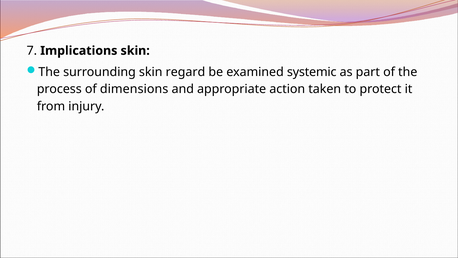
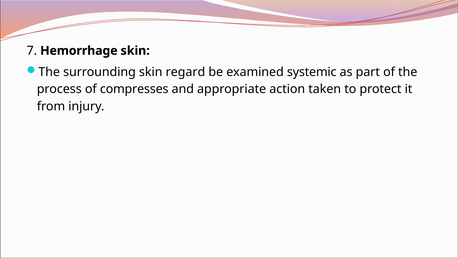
Implications: Implications -> Hemorrhage
dimensions: dimensions -> compresses
